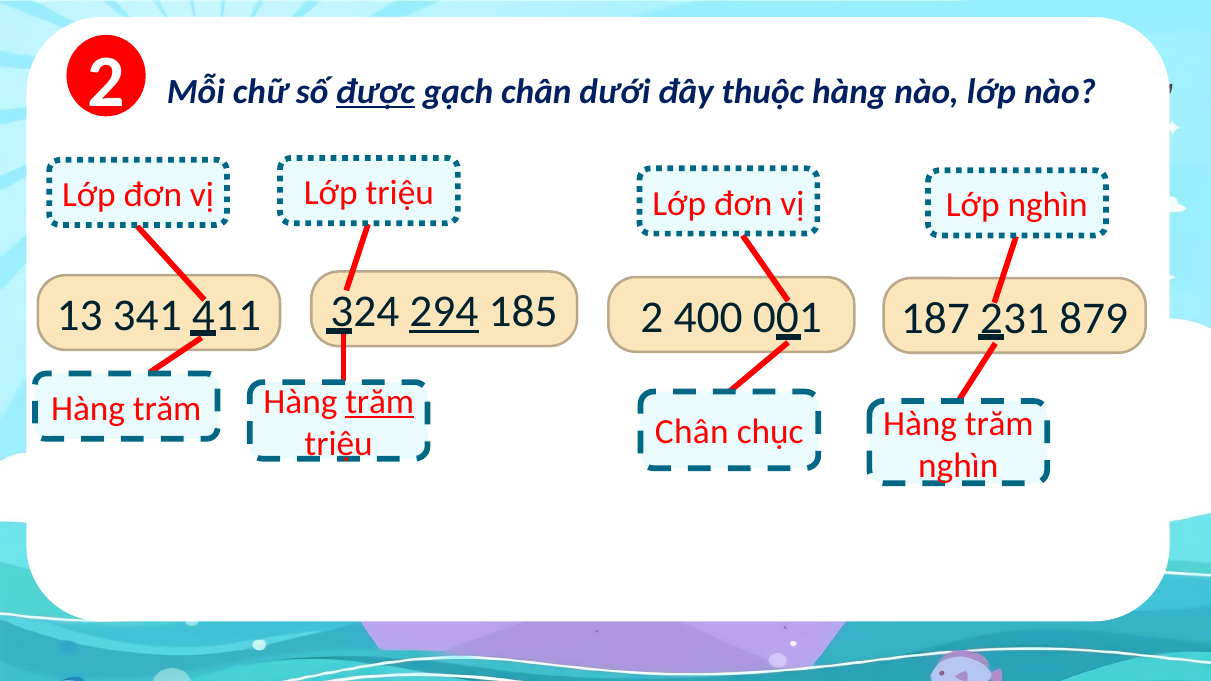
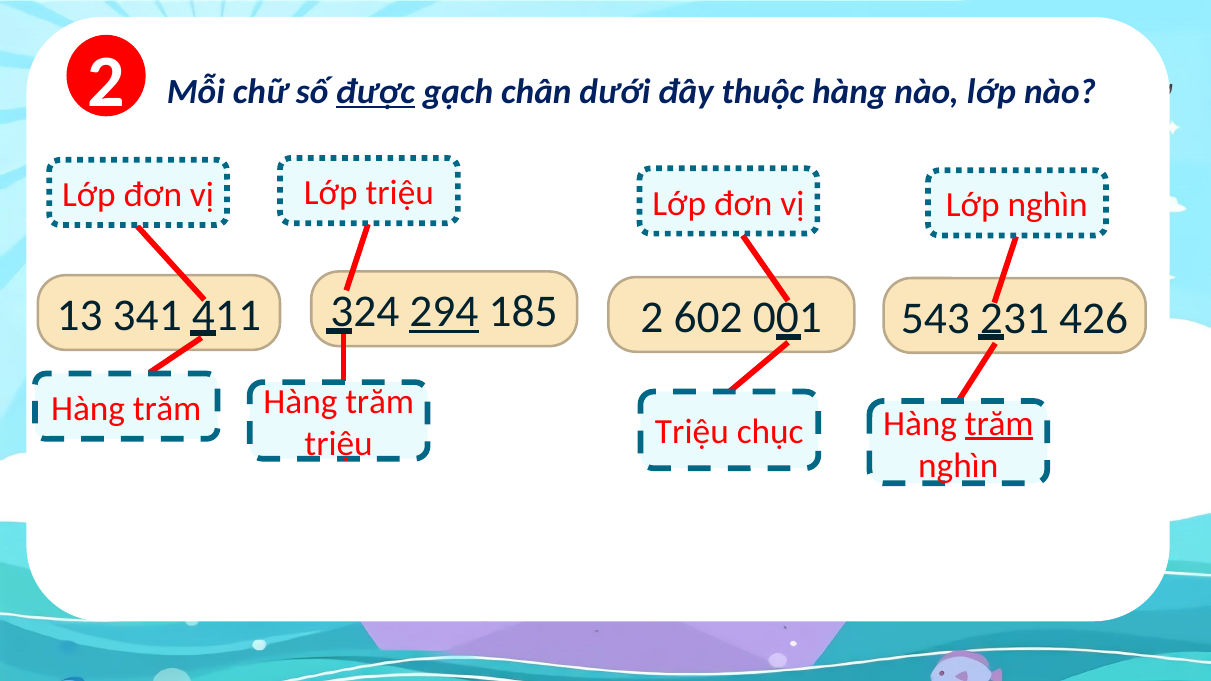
400: 400 -> 602
187: 187 -> 543
879: 879 -> 426
trăm at (380, 402) underline: present -> none
trăm at (999, 423) underline: none -> present
Chân at (692, 432): Chân -> Triệu
